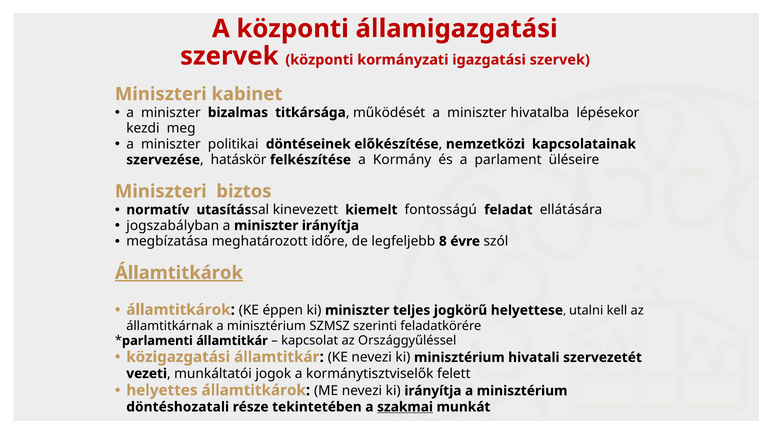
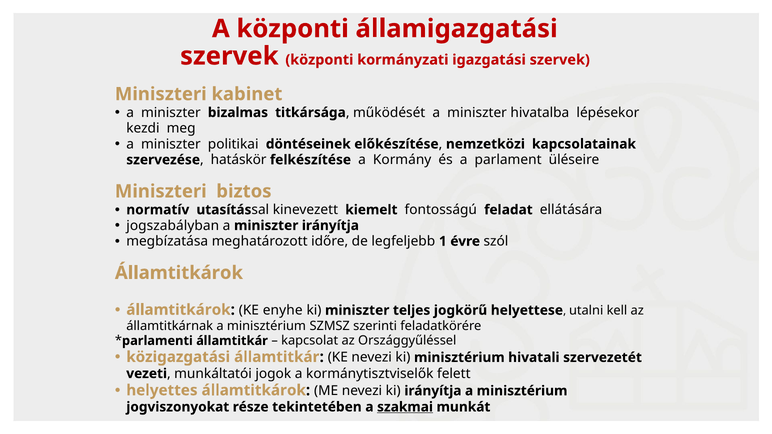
8: 8 -> 1
Államtitkárok at (179, 273) underline: present -> none
éppen: éppen -> enyhe
döntéshozatali: döntéshozatali -> jogviszonyokat
